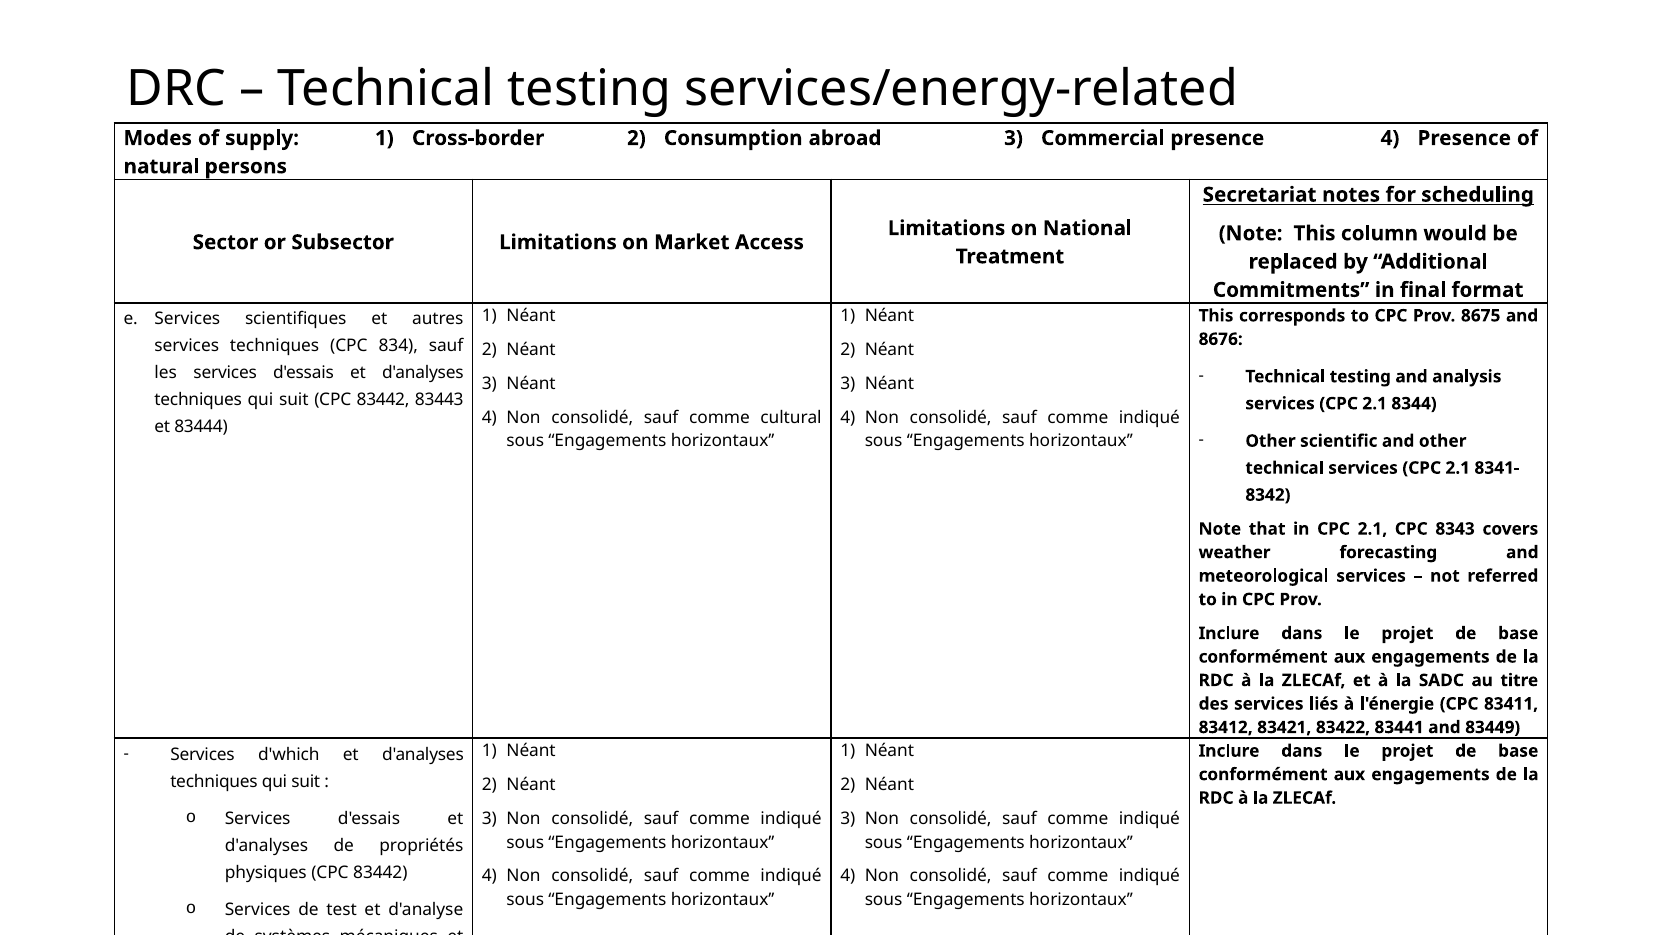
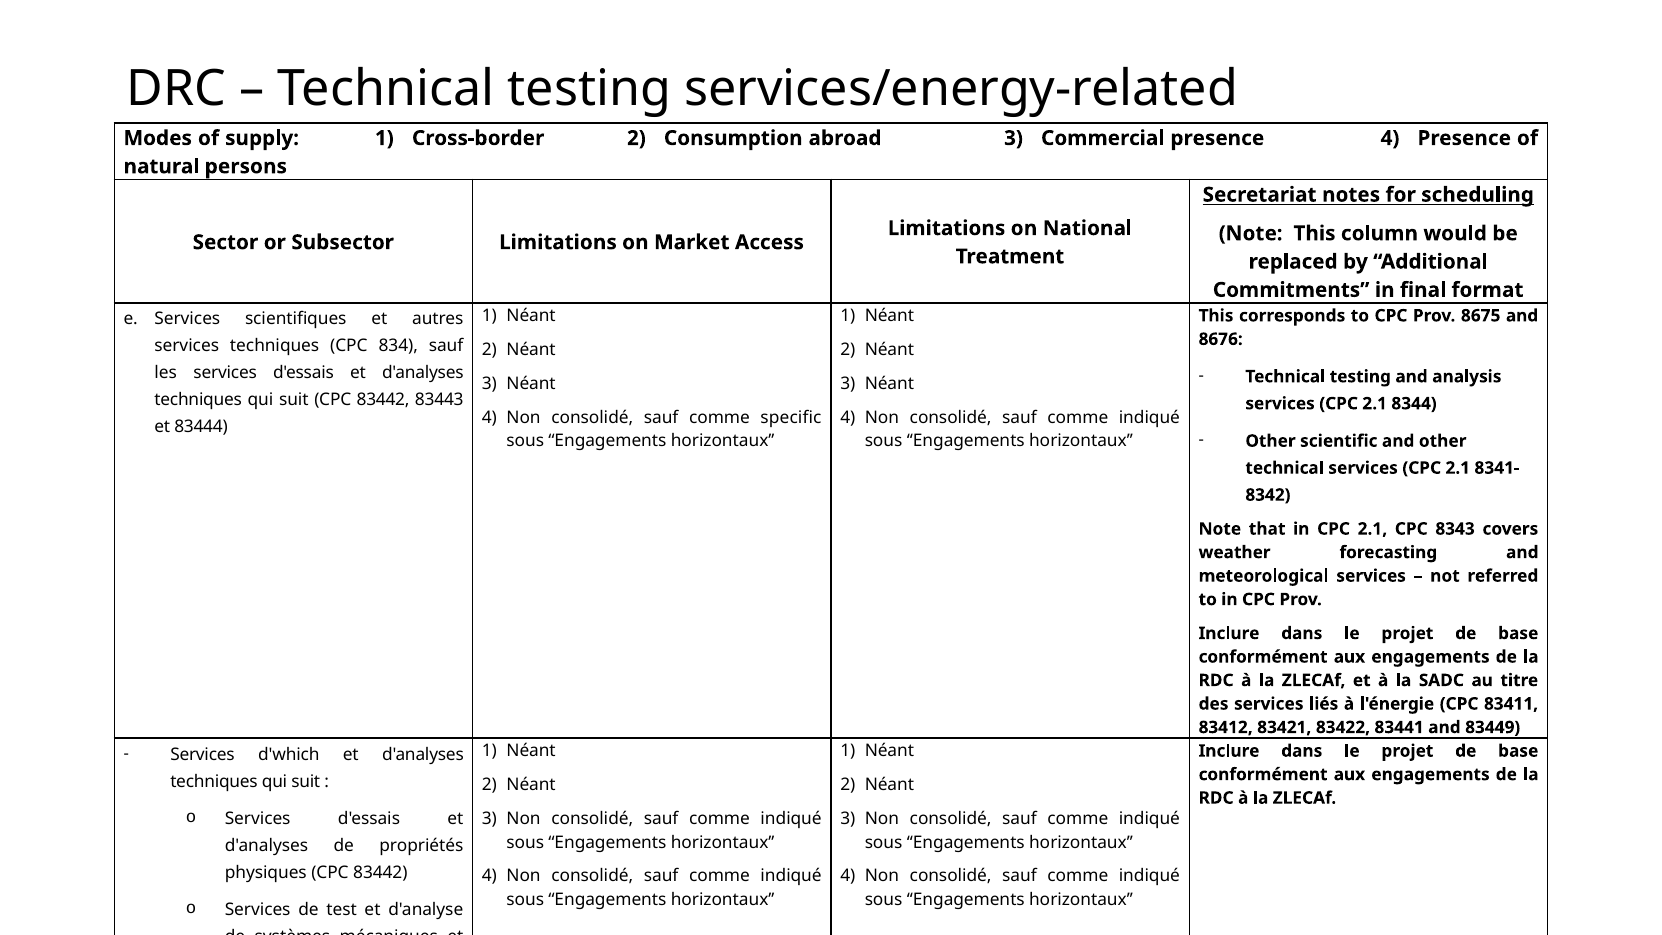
cultural: cultural -> specific
